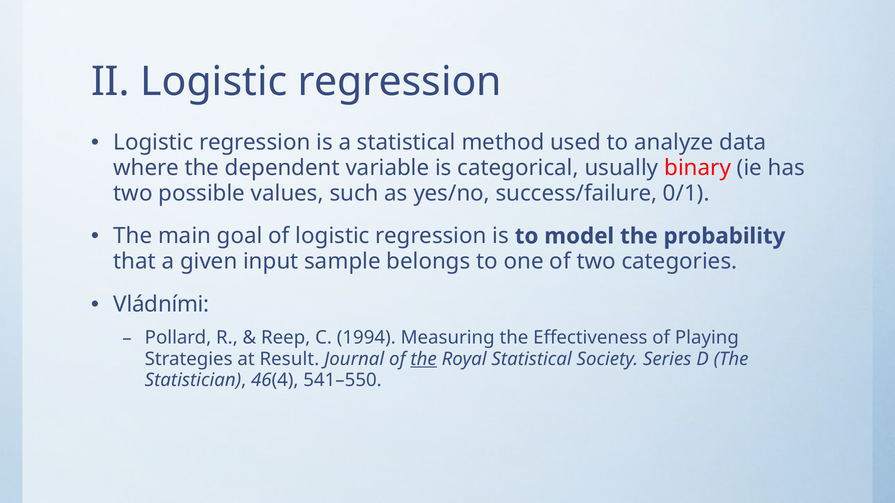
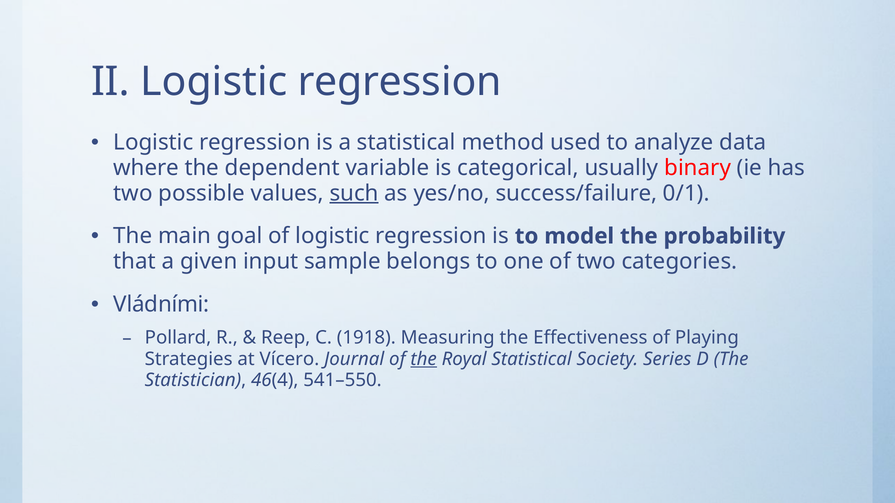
such underline: none -> present
1994: 1994 -> 1918
Result: Result -> Vícero
